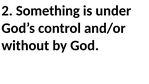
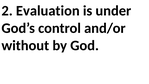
Something: Something -> Evaluation
